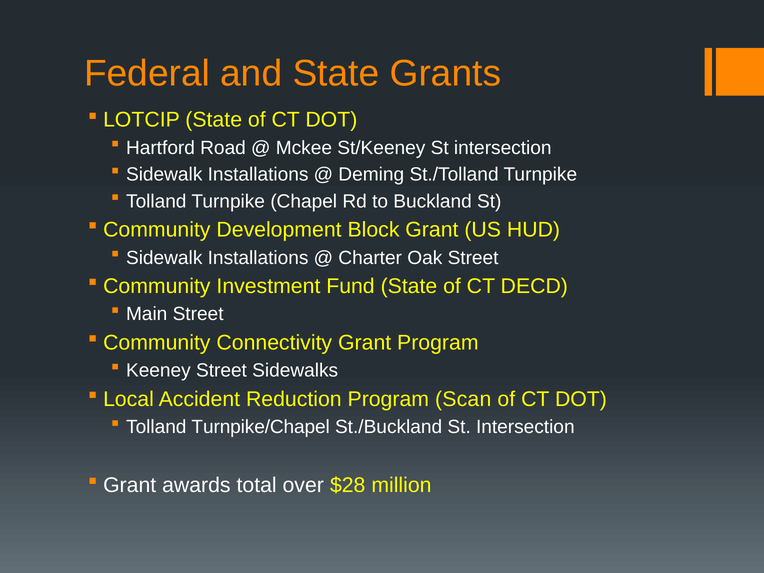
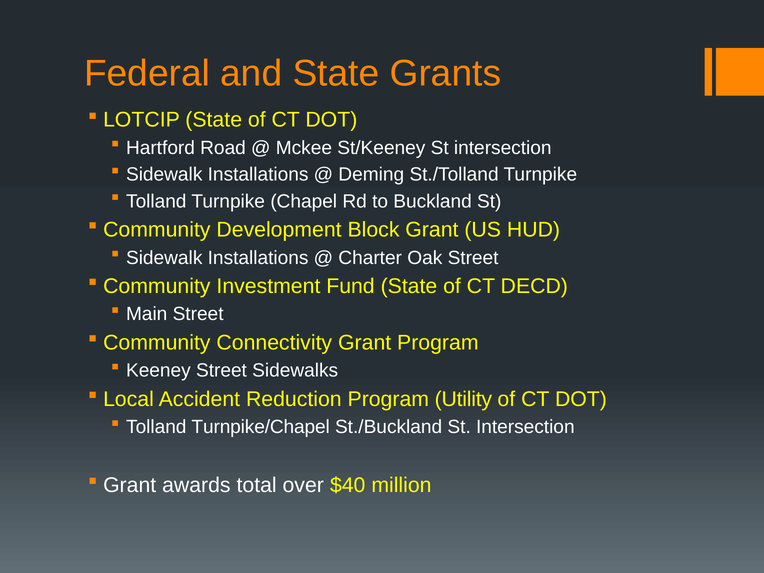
Scan: Scan -> Utility
$28: $28 -> $40
